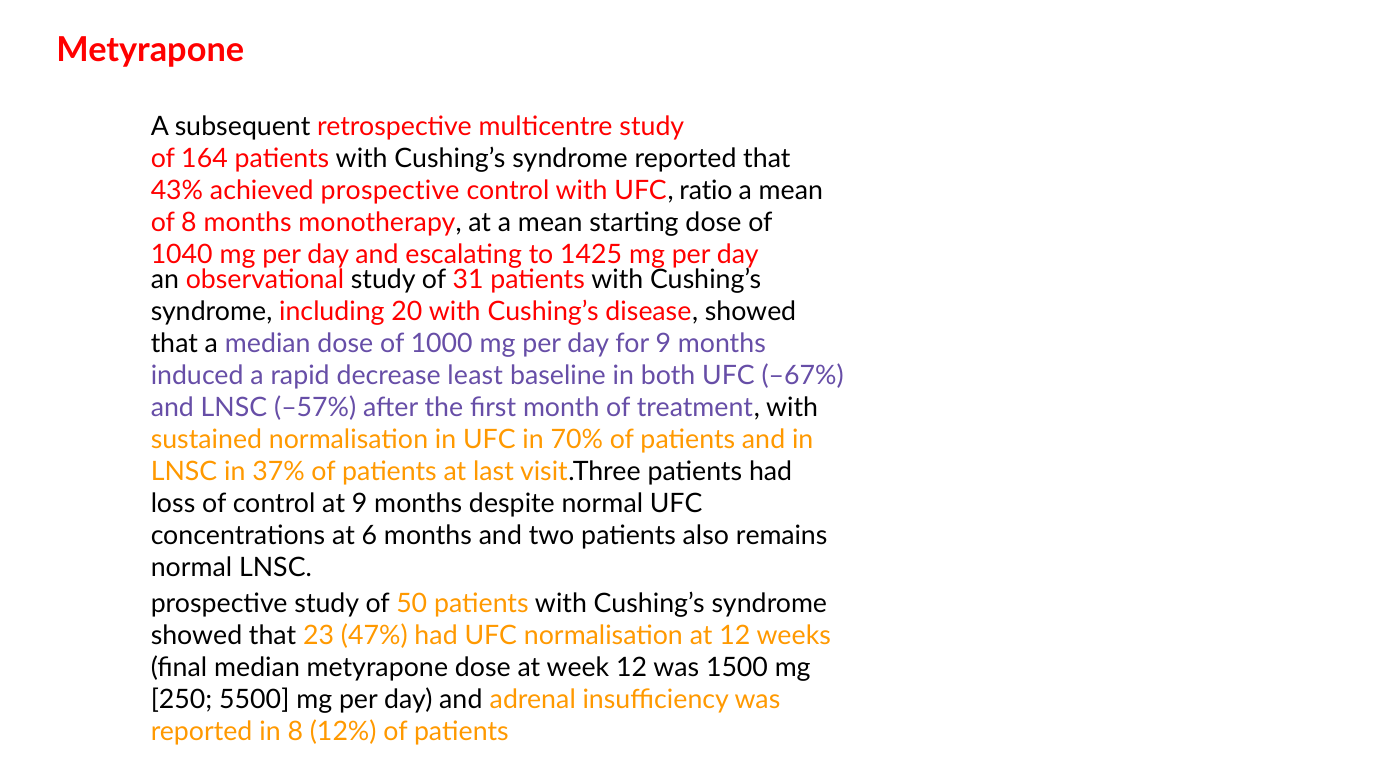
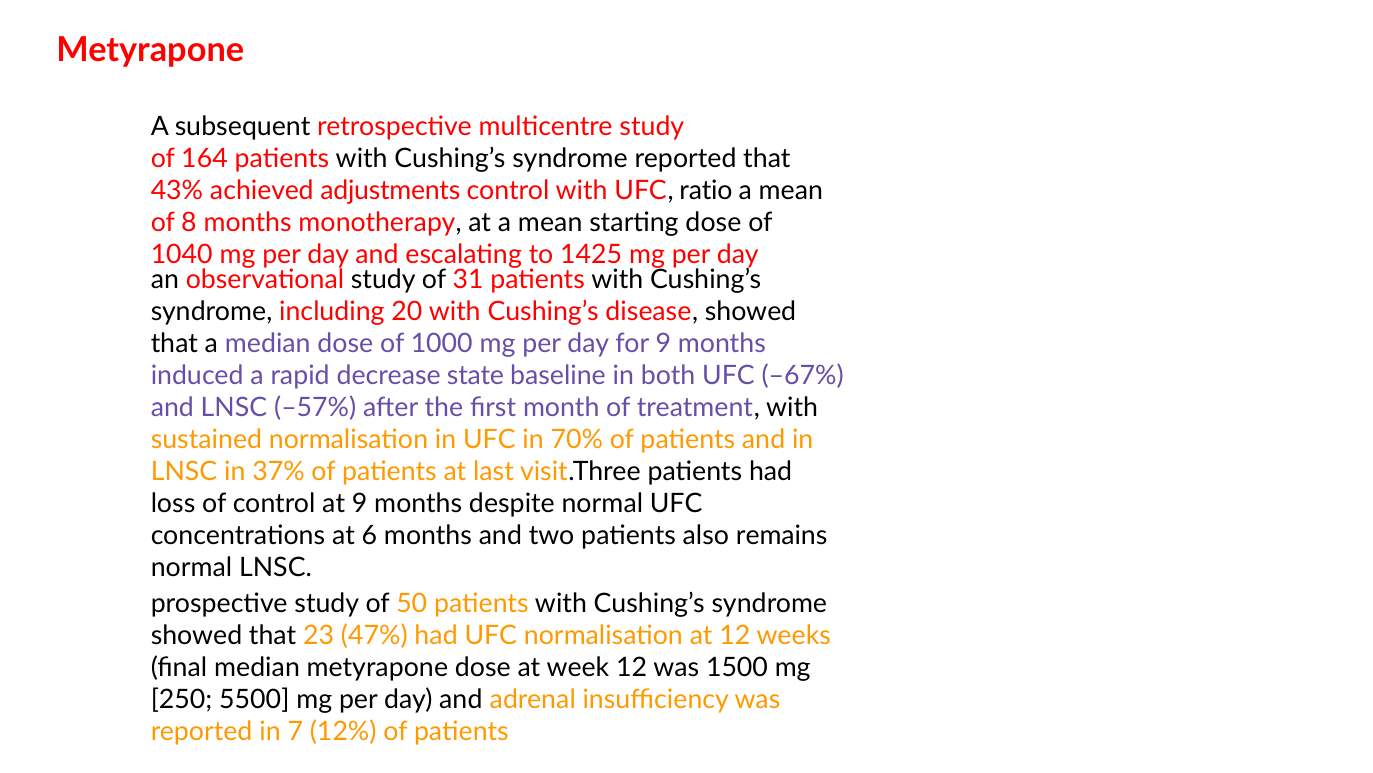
achieved prospective: prospective -> adjustments
least: least -> state
in 8: 8 -> 7
